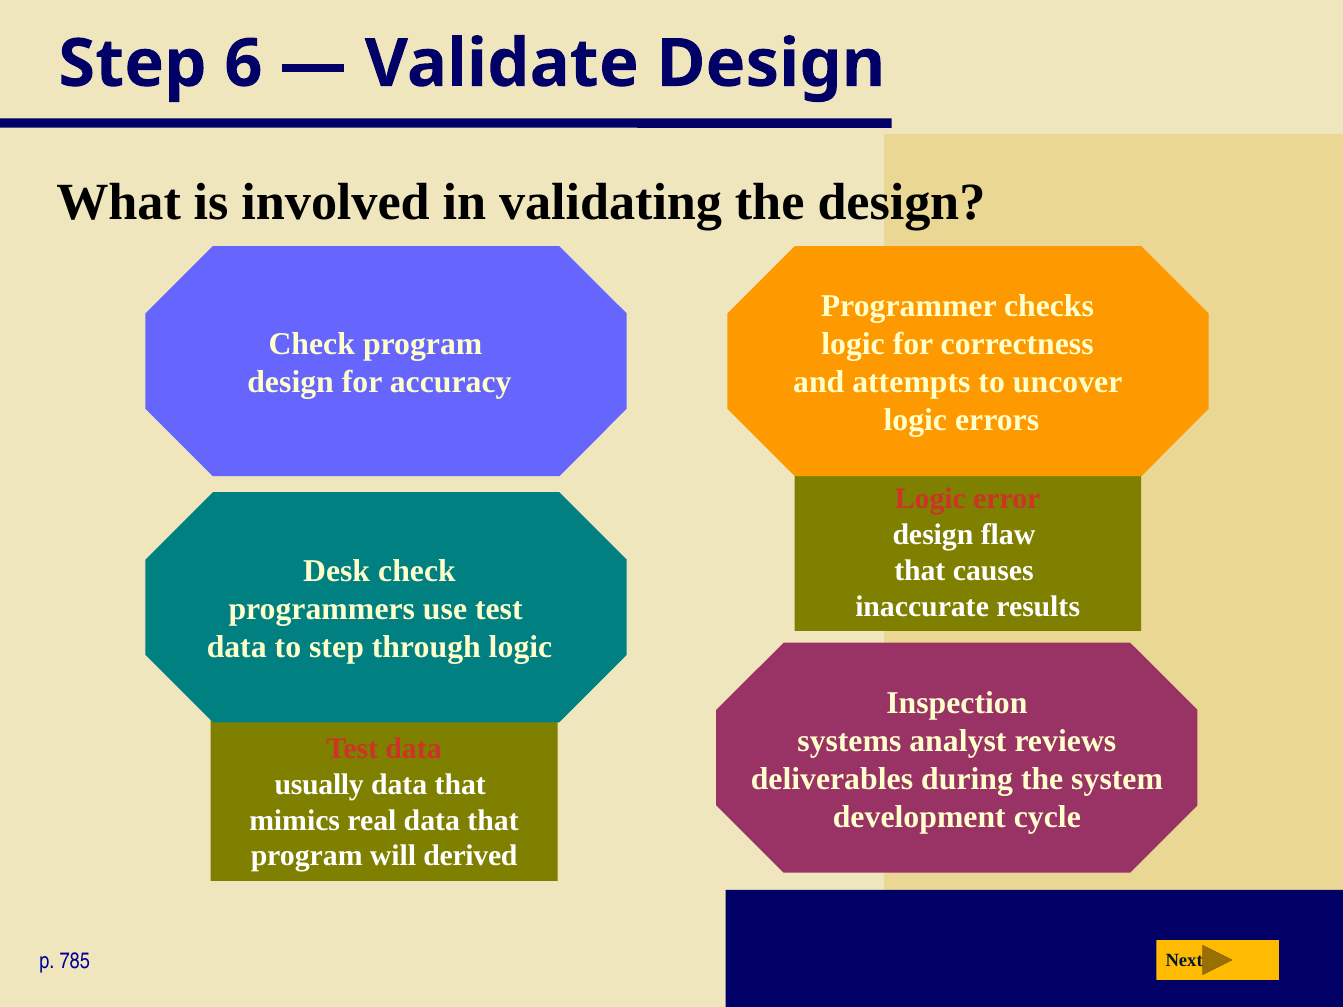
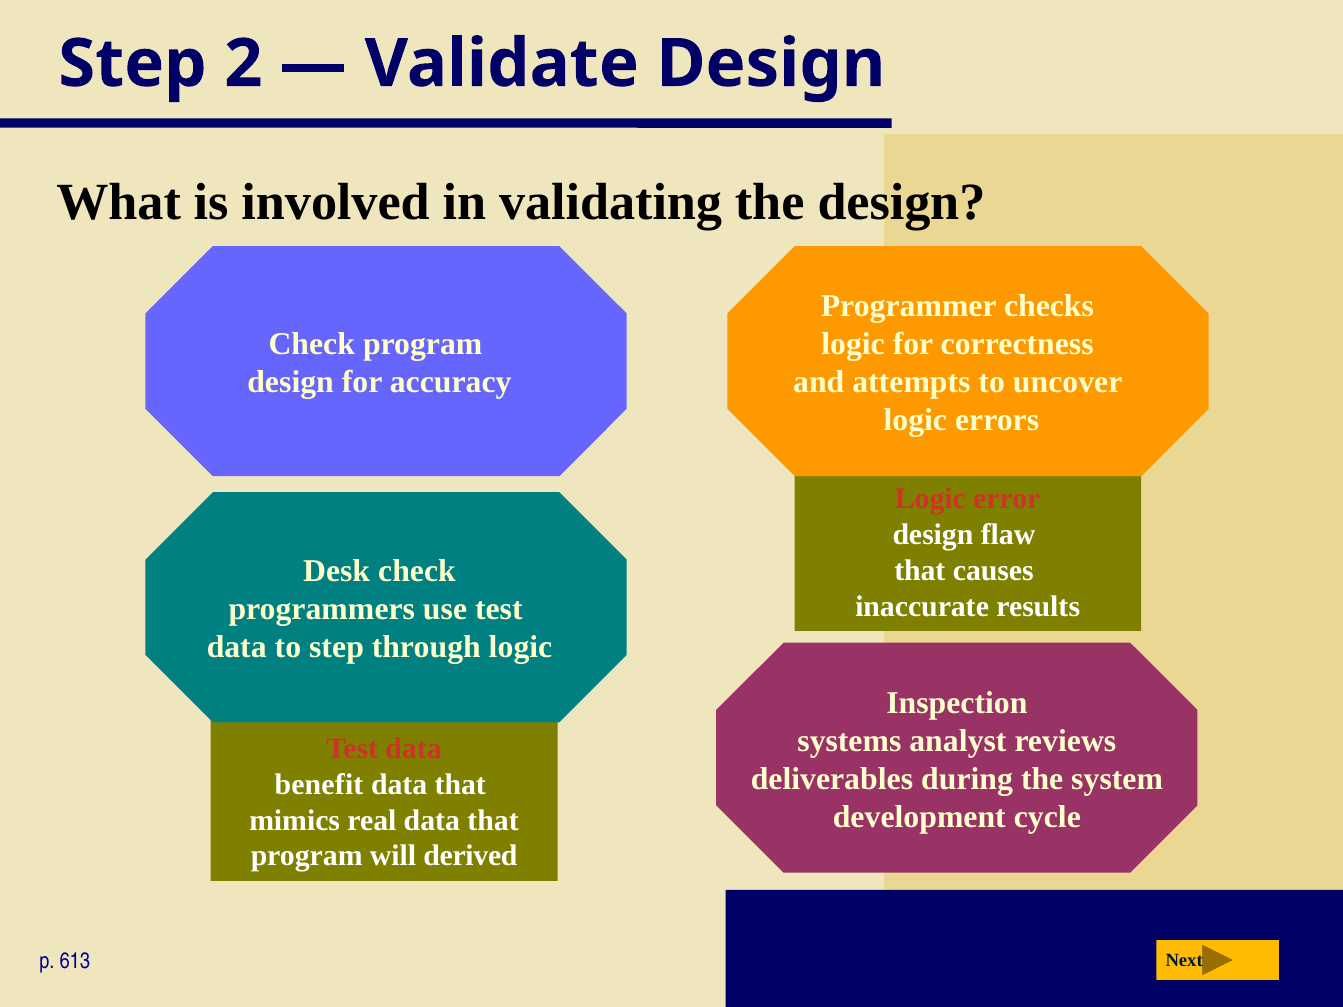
6: 6 -> 2
usually: usually -> benefit
785: 785 -> 613
